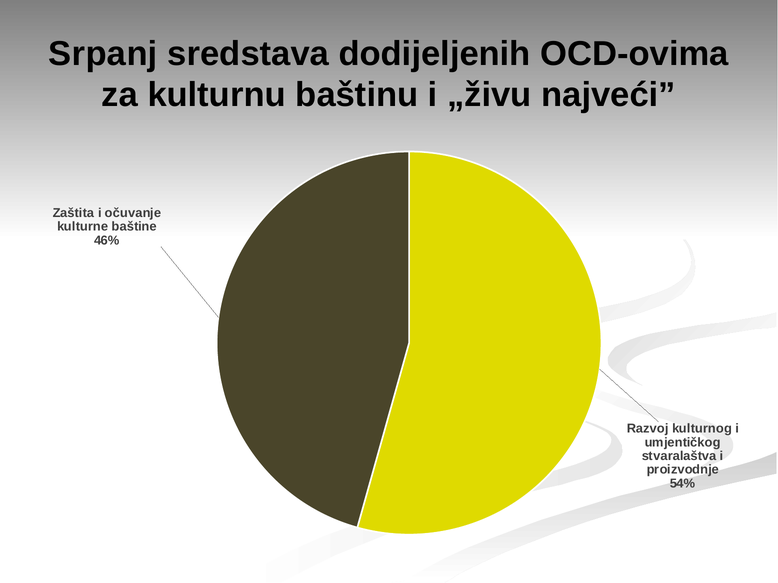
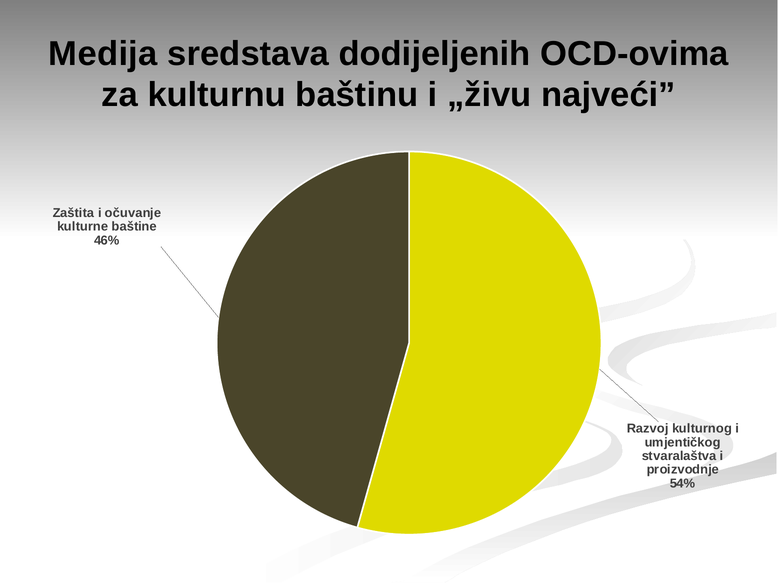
Srpanj: Srpanj -> Medija
